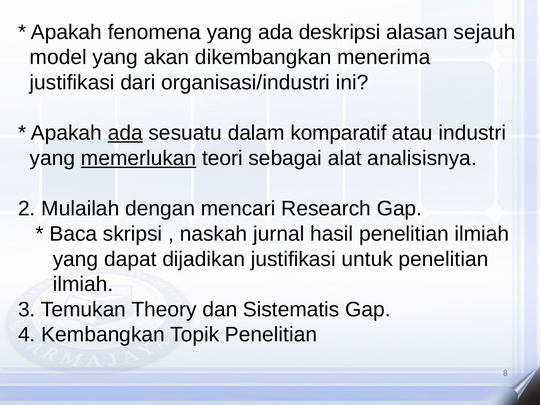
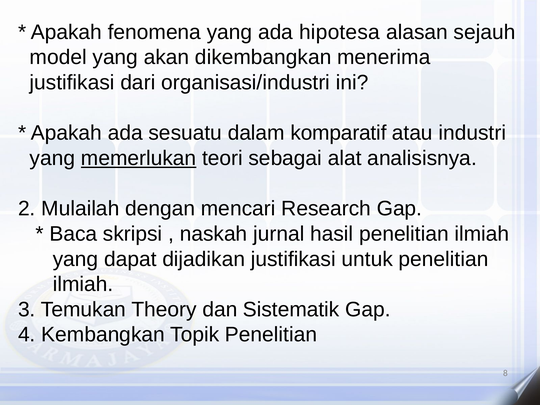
deskripsi: deskripsi -> hipotesa
ada at (125, 133) underline: present -> none
Sistematis: Sistematis -> Sistematik
